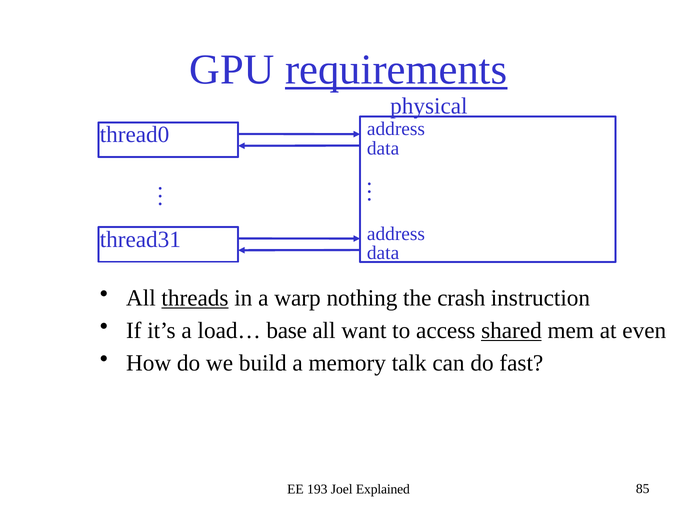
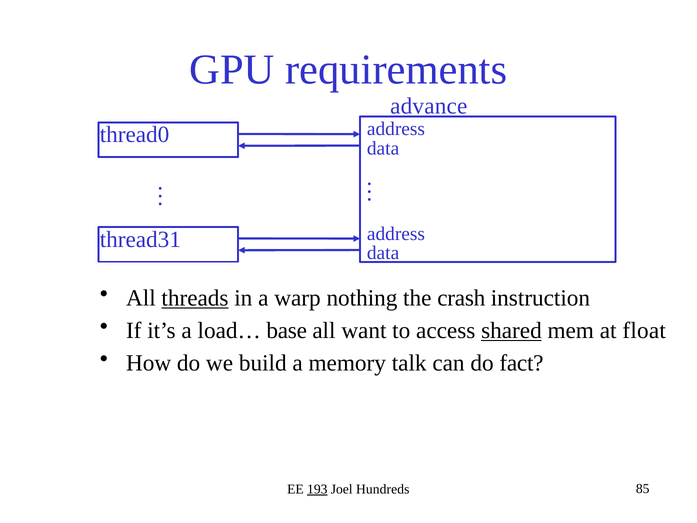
requirements underline: present -> none
physical: physical -> advance
even: even -> float
fast: fast -> fact
193 underline: none -> present
Explained: Explained -> Hundreds
